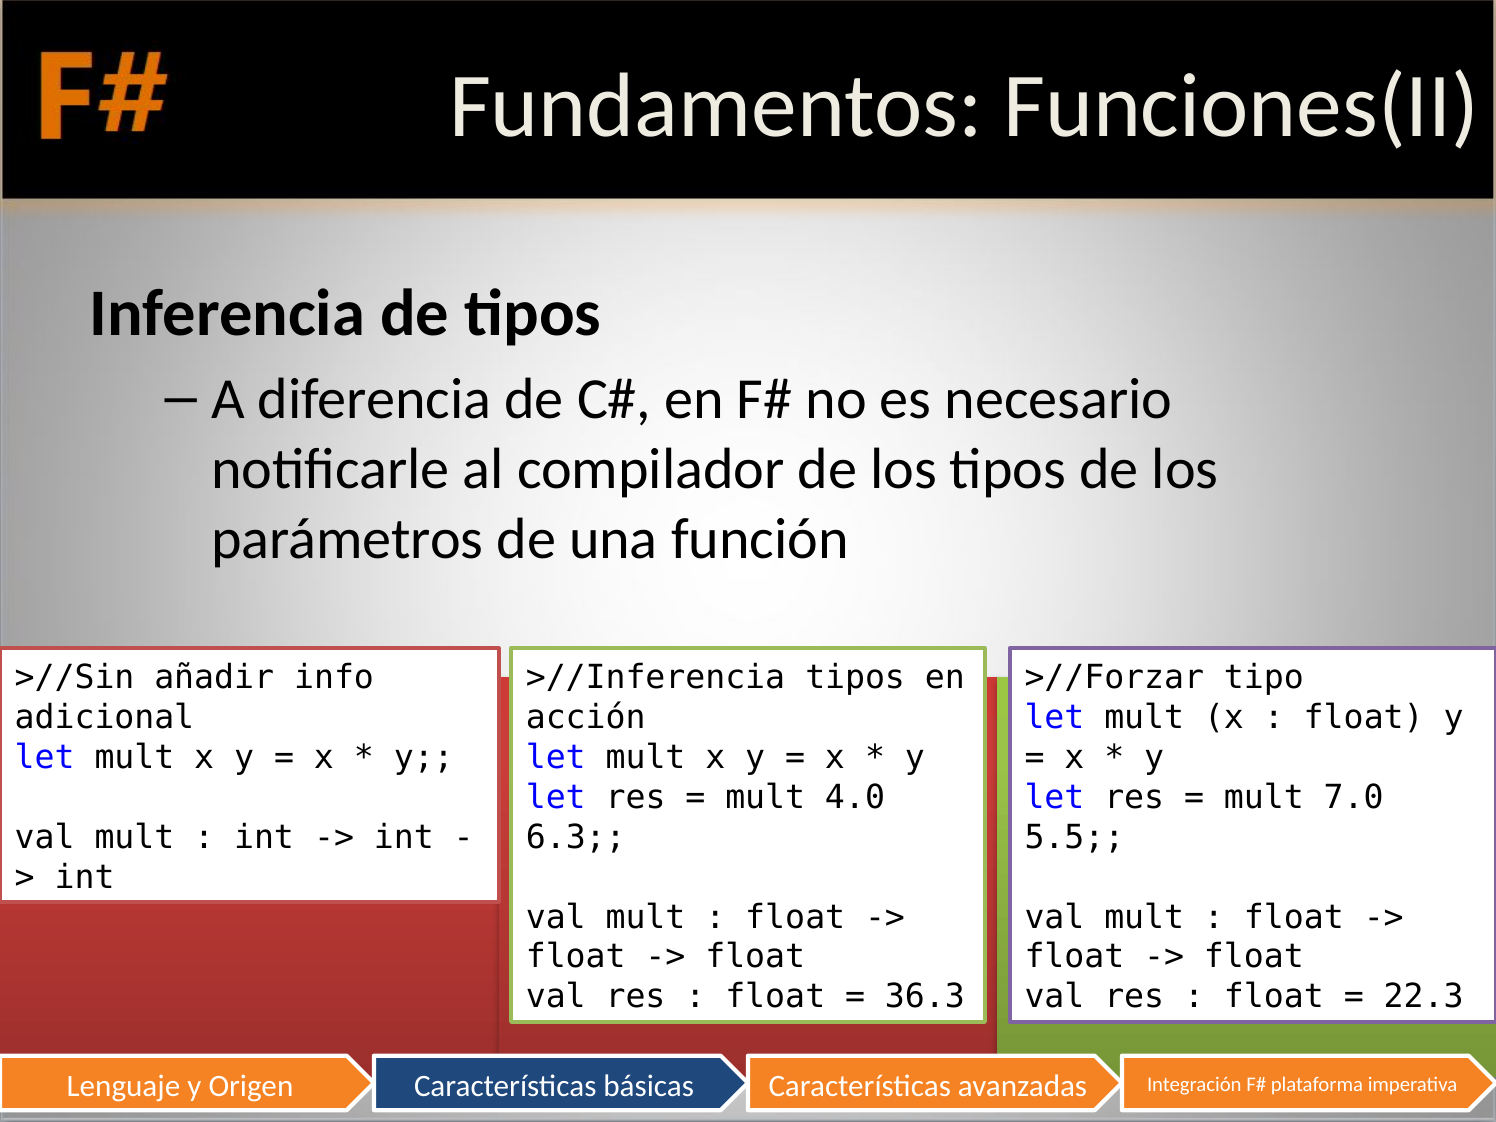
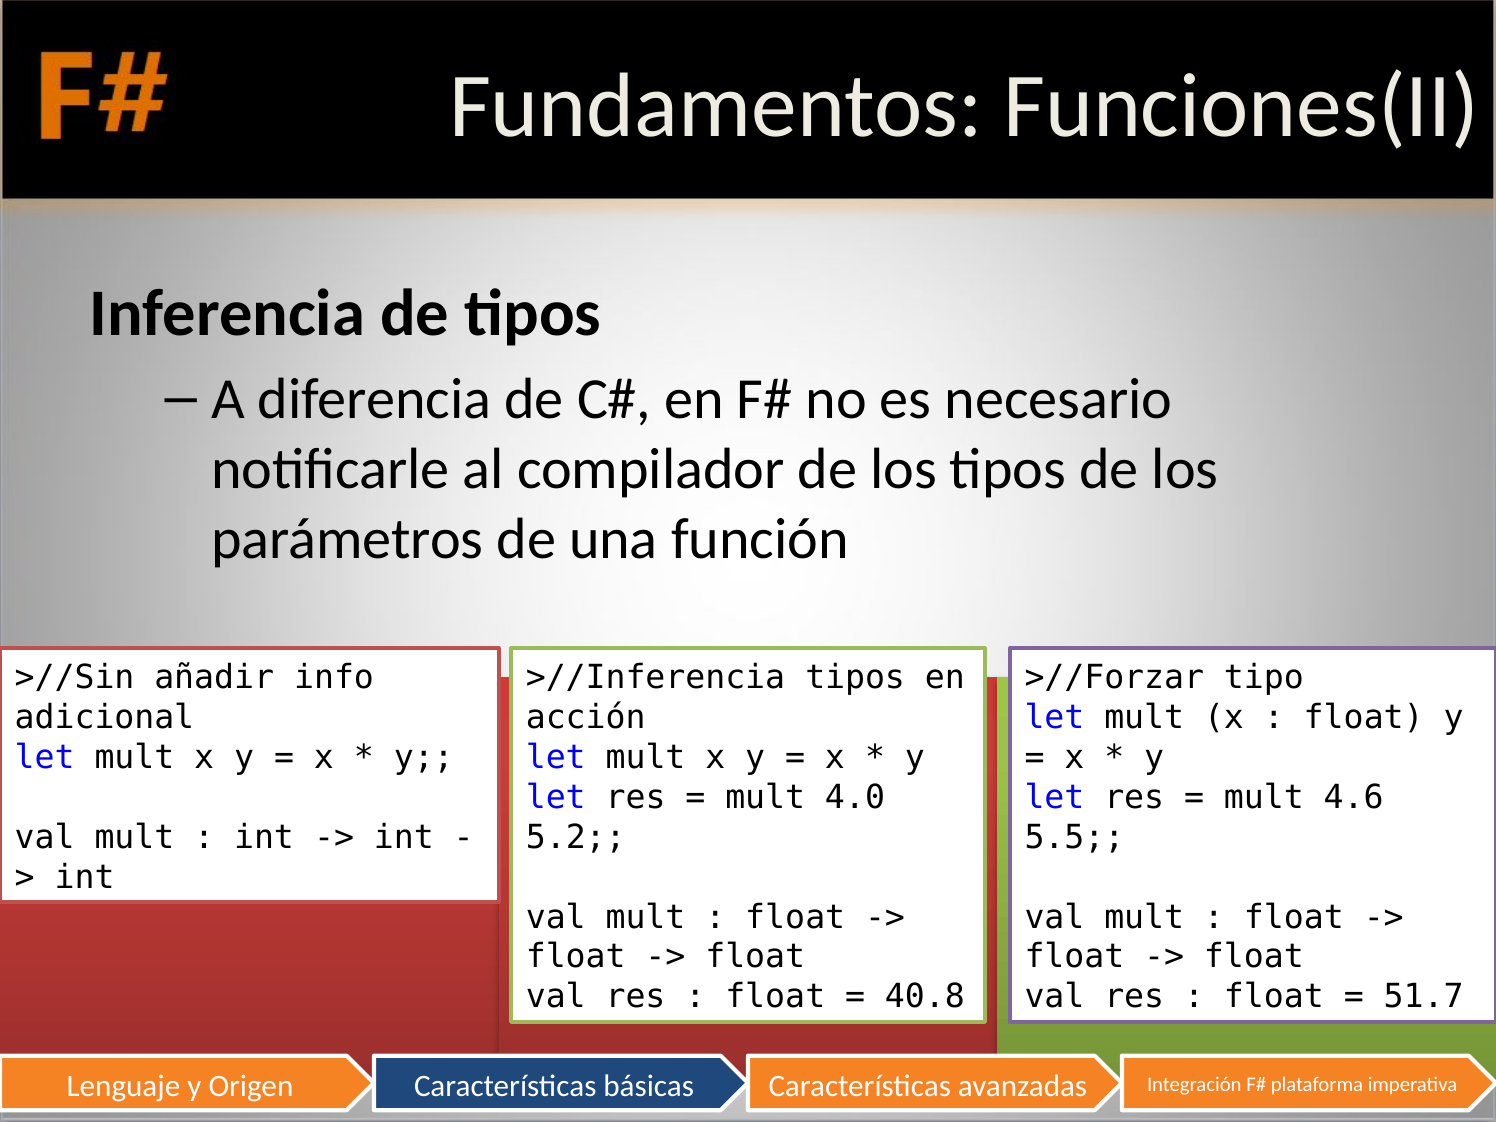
7.0: 7.0 -> 4.6
6.3: 6.3 -> 5.2
36.3: 36.3 -> 40.8
22.3: 22.3 -> 51.7
